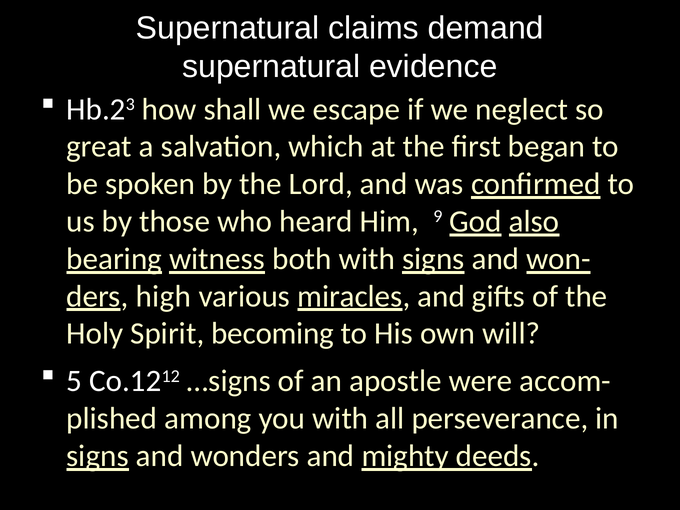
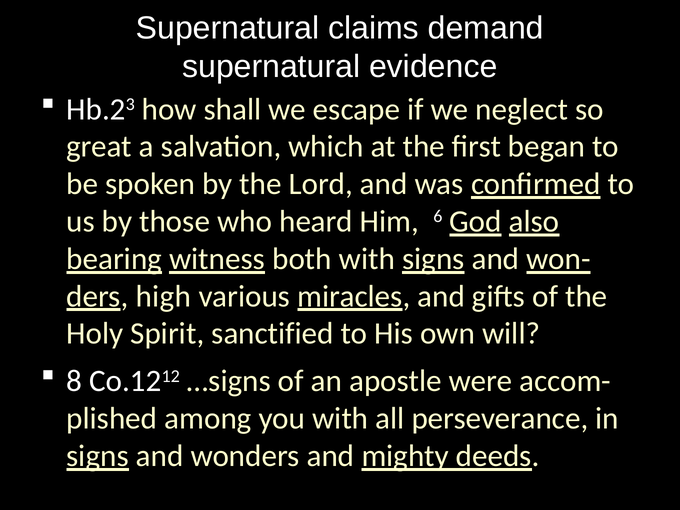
9: 9 -> 6
becoming: becoming -> sanctified
5: 5 -> 8
